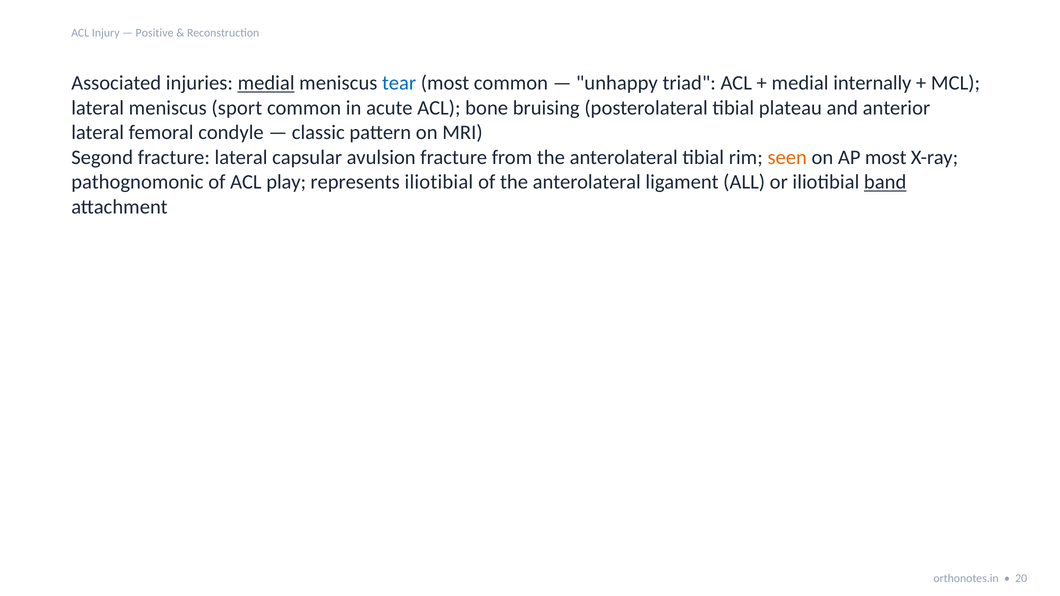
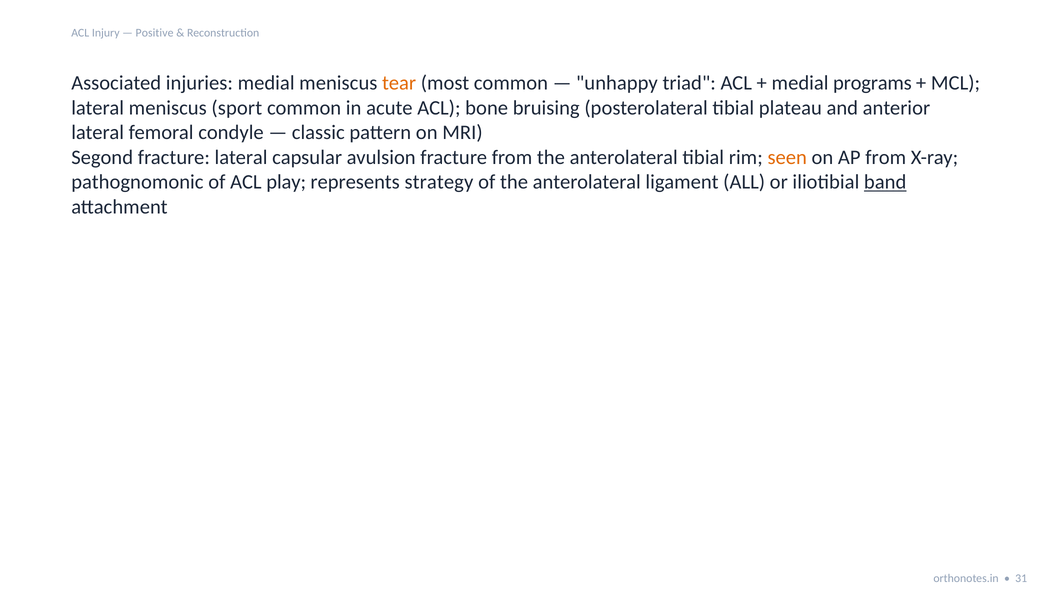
medial at (266, 83) underline: present -> none
tear colour: blue -> orange
internally: internally -> programs
AP most: most -> from
represents iliotibial: iliotibial -> strategy
20: 20 -> 31
